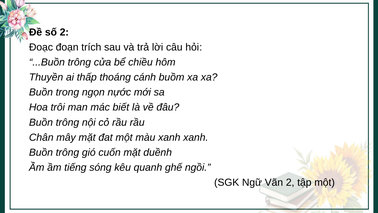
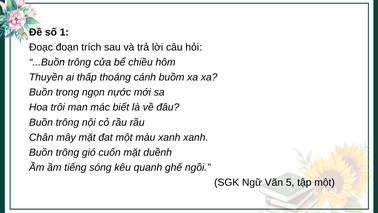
số 2: 2 -> 1
Vãn 2: 2 -> 5
